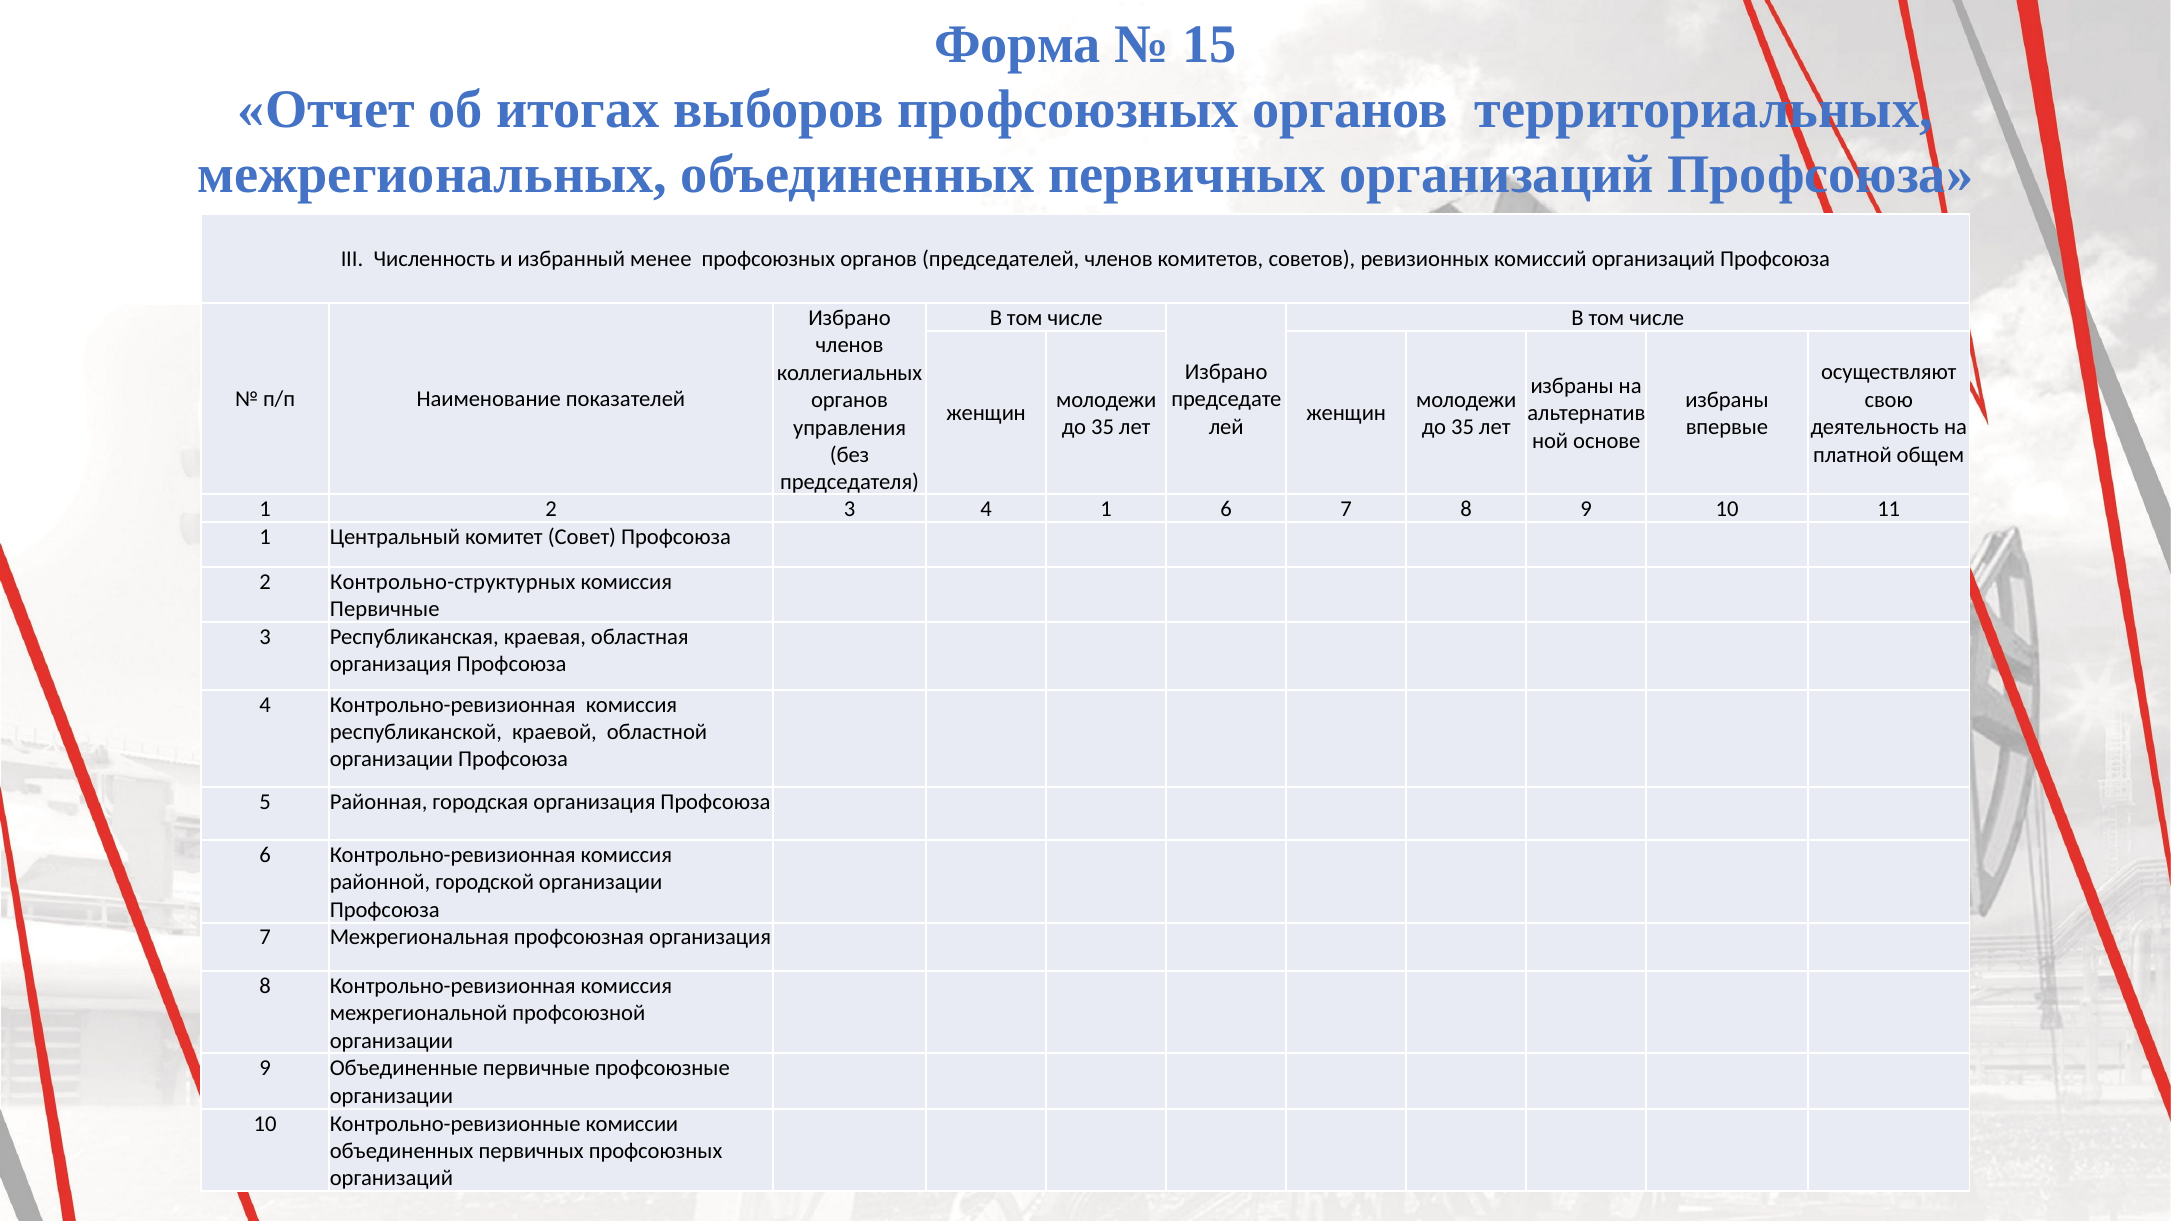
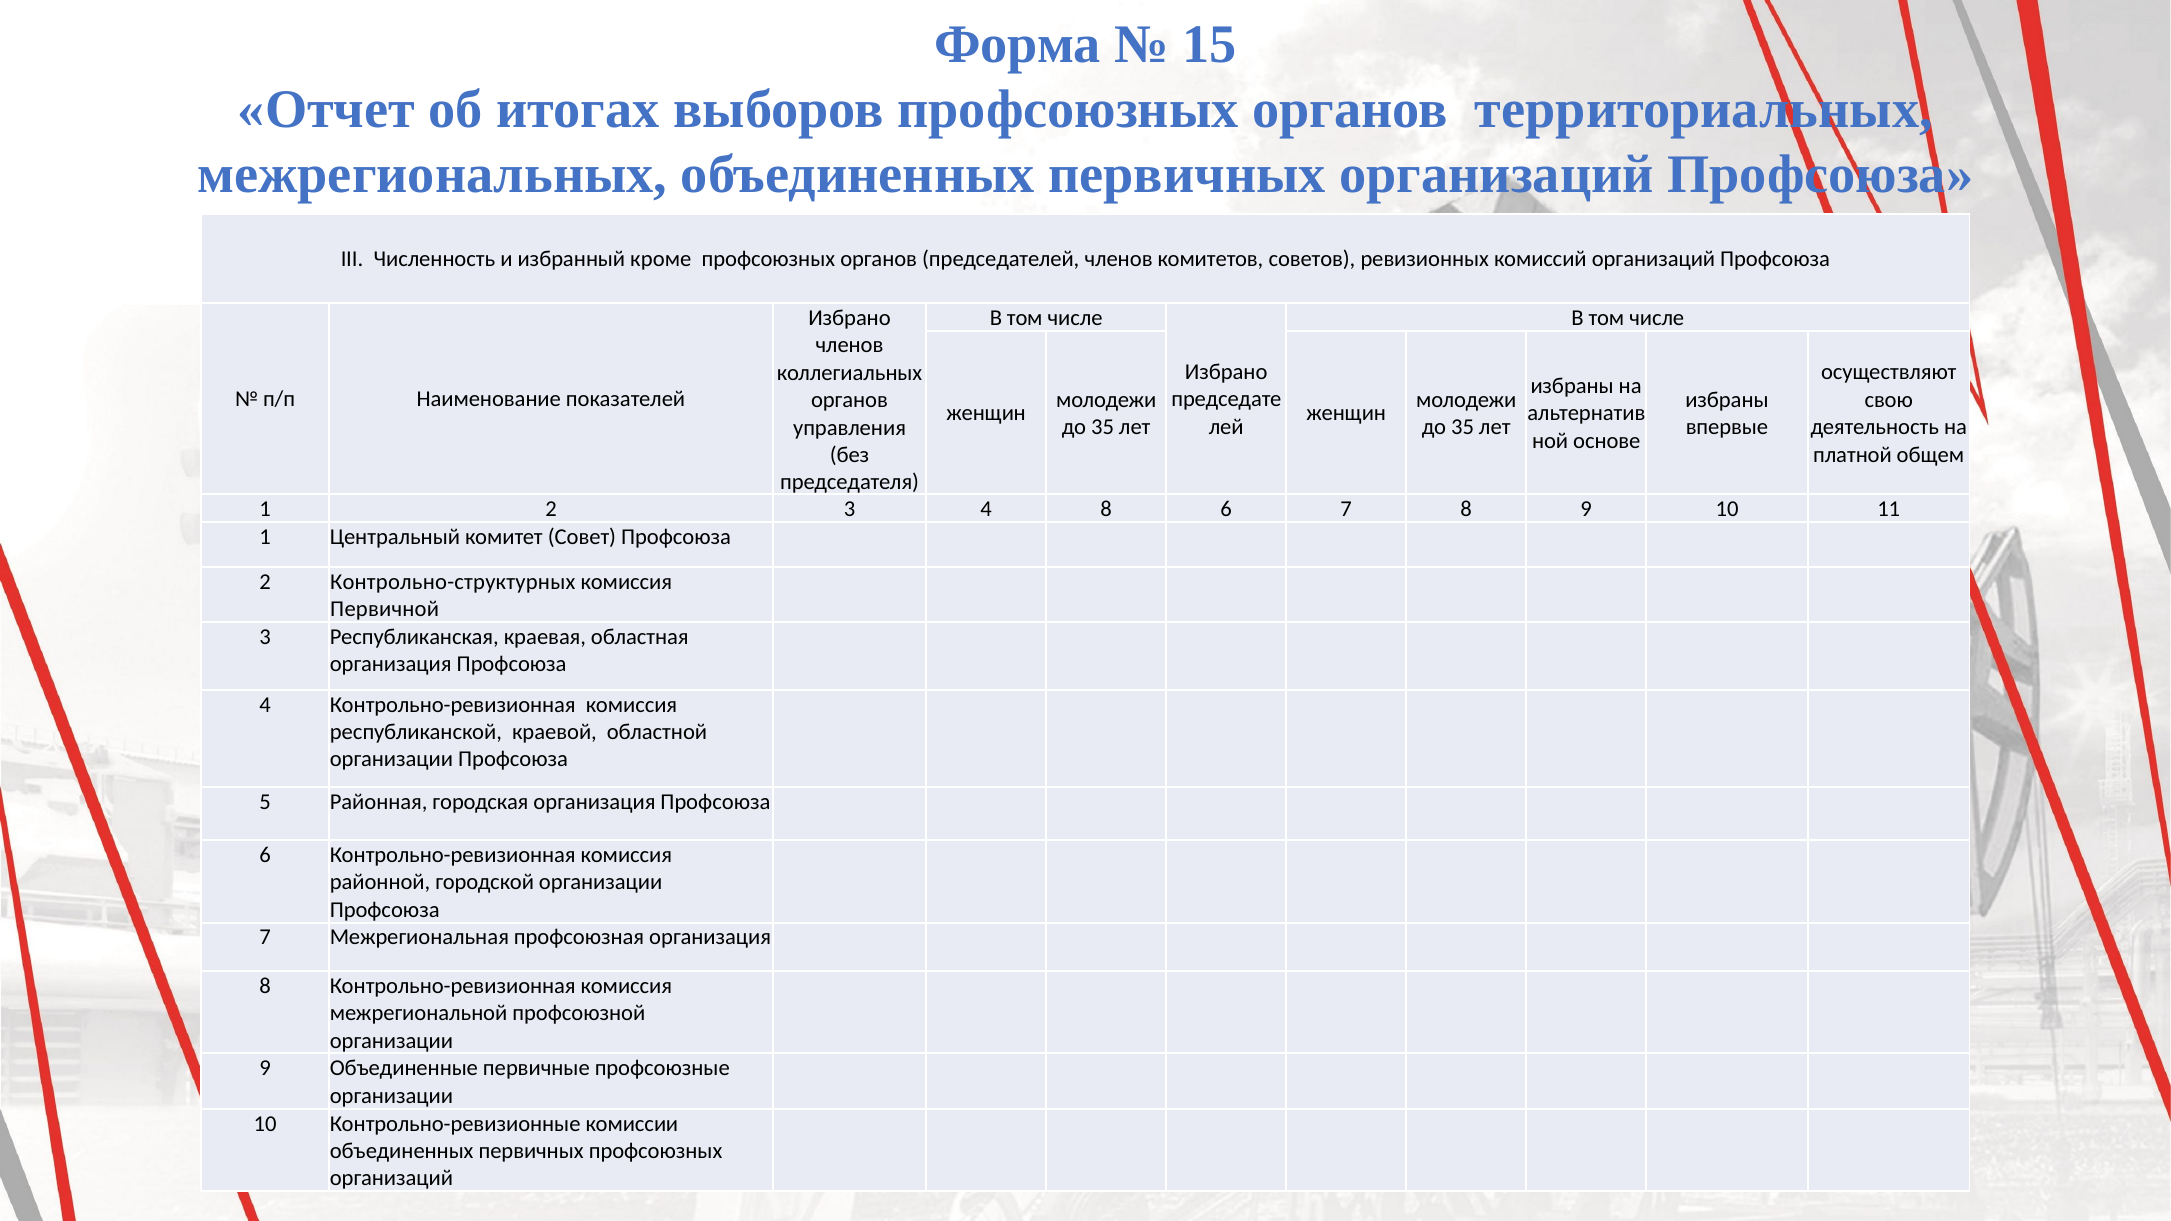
менее: менее -> кроме
4 1: 1 -> 8
Первичные at (385, 609): Первичные -> Первичной
